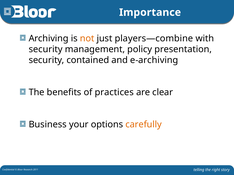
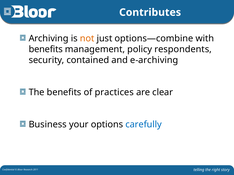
Importance: Importance -> Contributes
players—combine: players—combine -> options—combine
security at (46, 49): security -> benefits
presentation: presentation -> respondents
carefully colour: orange -> blue
